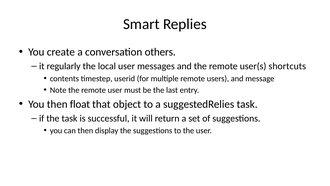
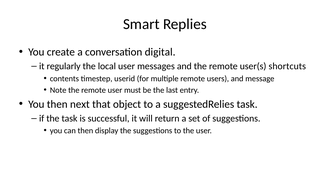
others: others -> digital
float: float -> next
